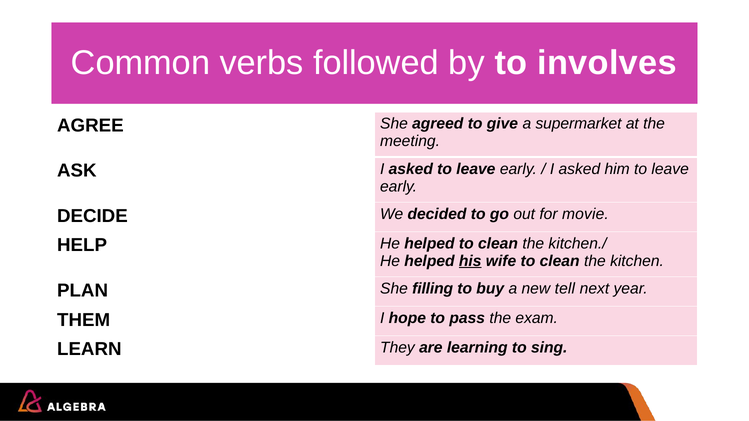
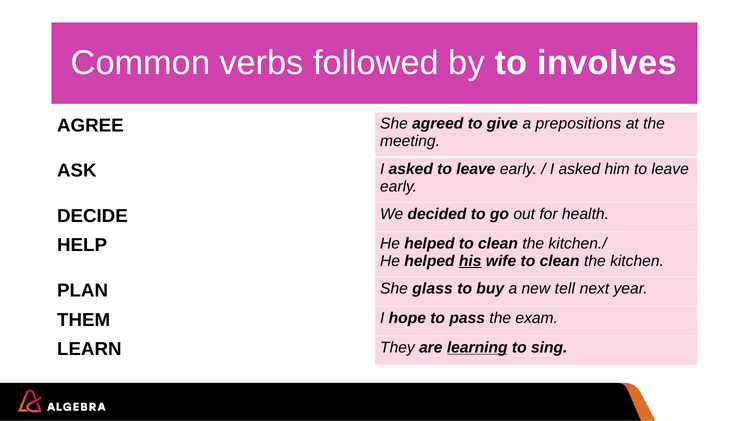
supermarket: supermarket -> prepositions
movie: movie -> health
filling: filling -> glass
learning underline: none -> present
